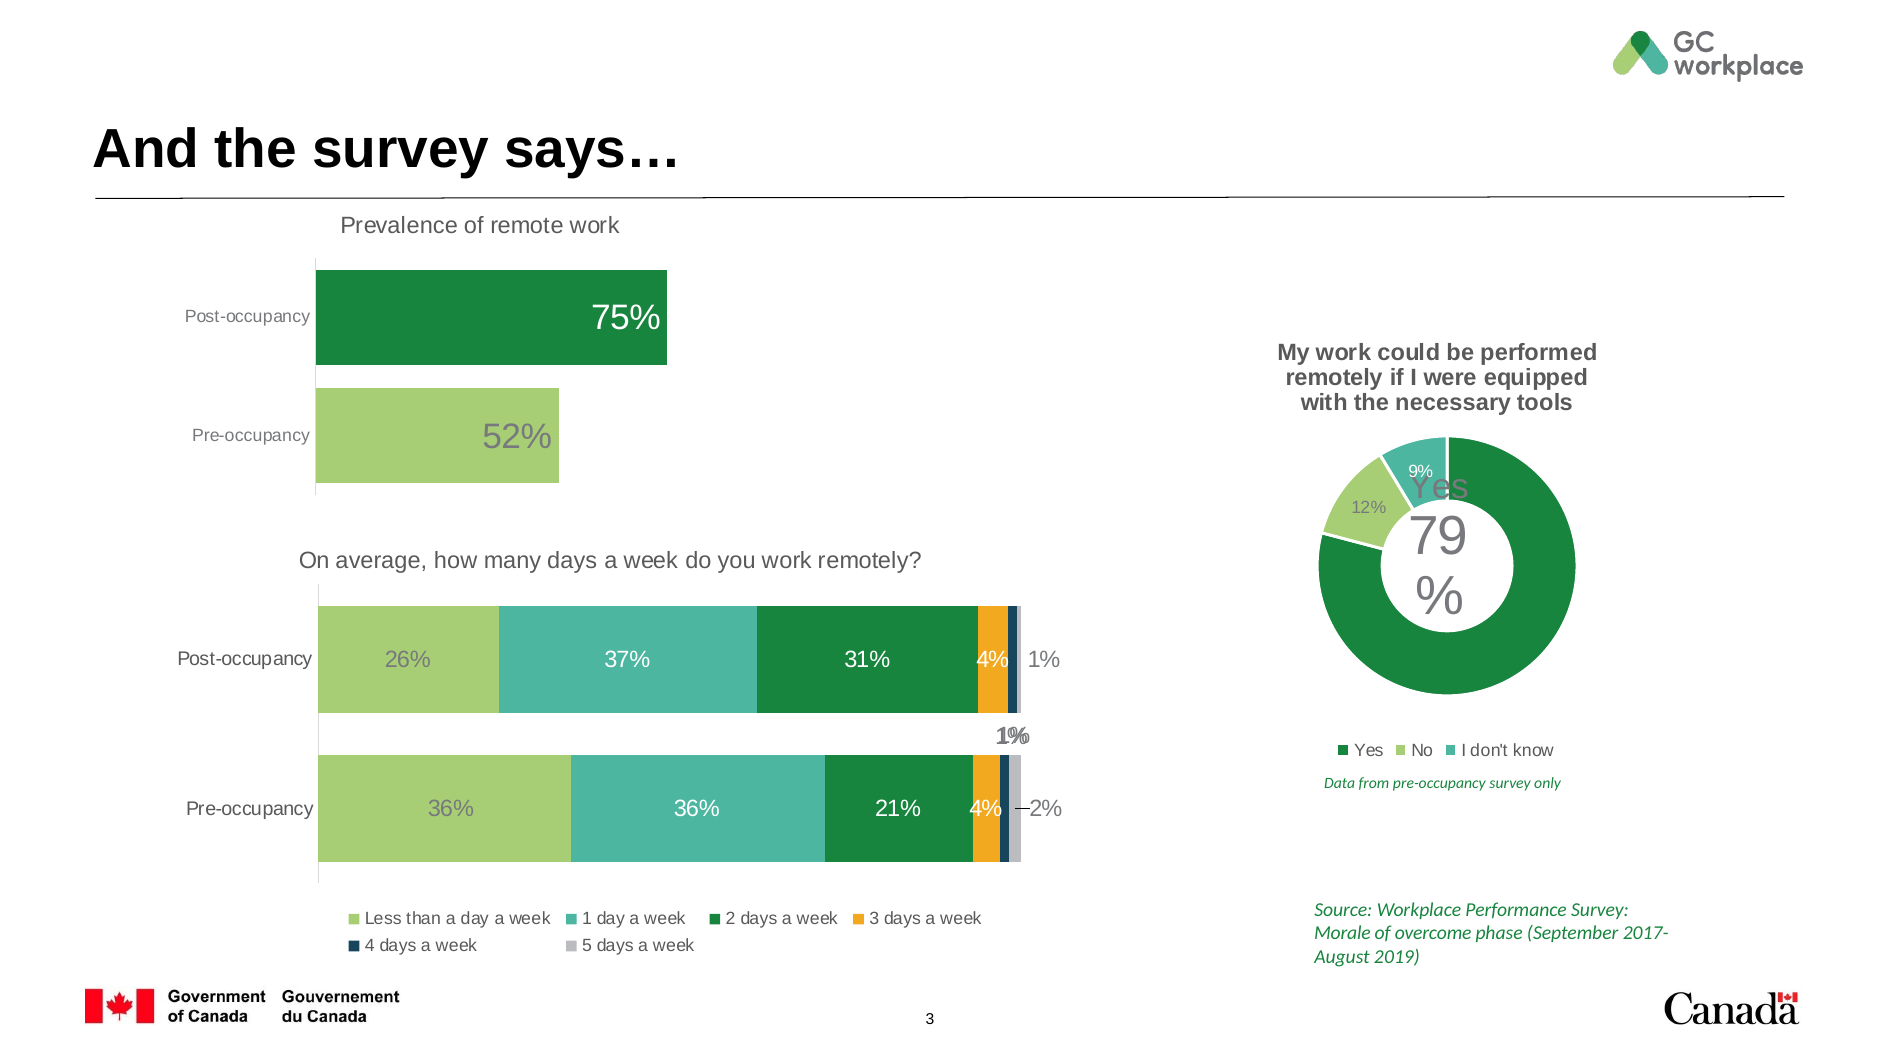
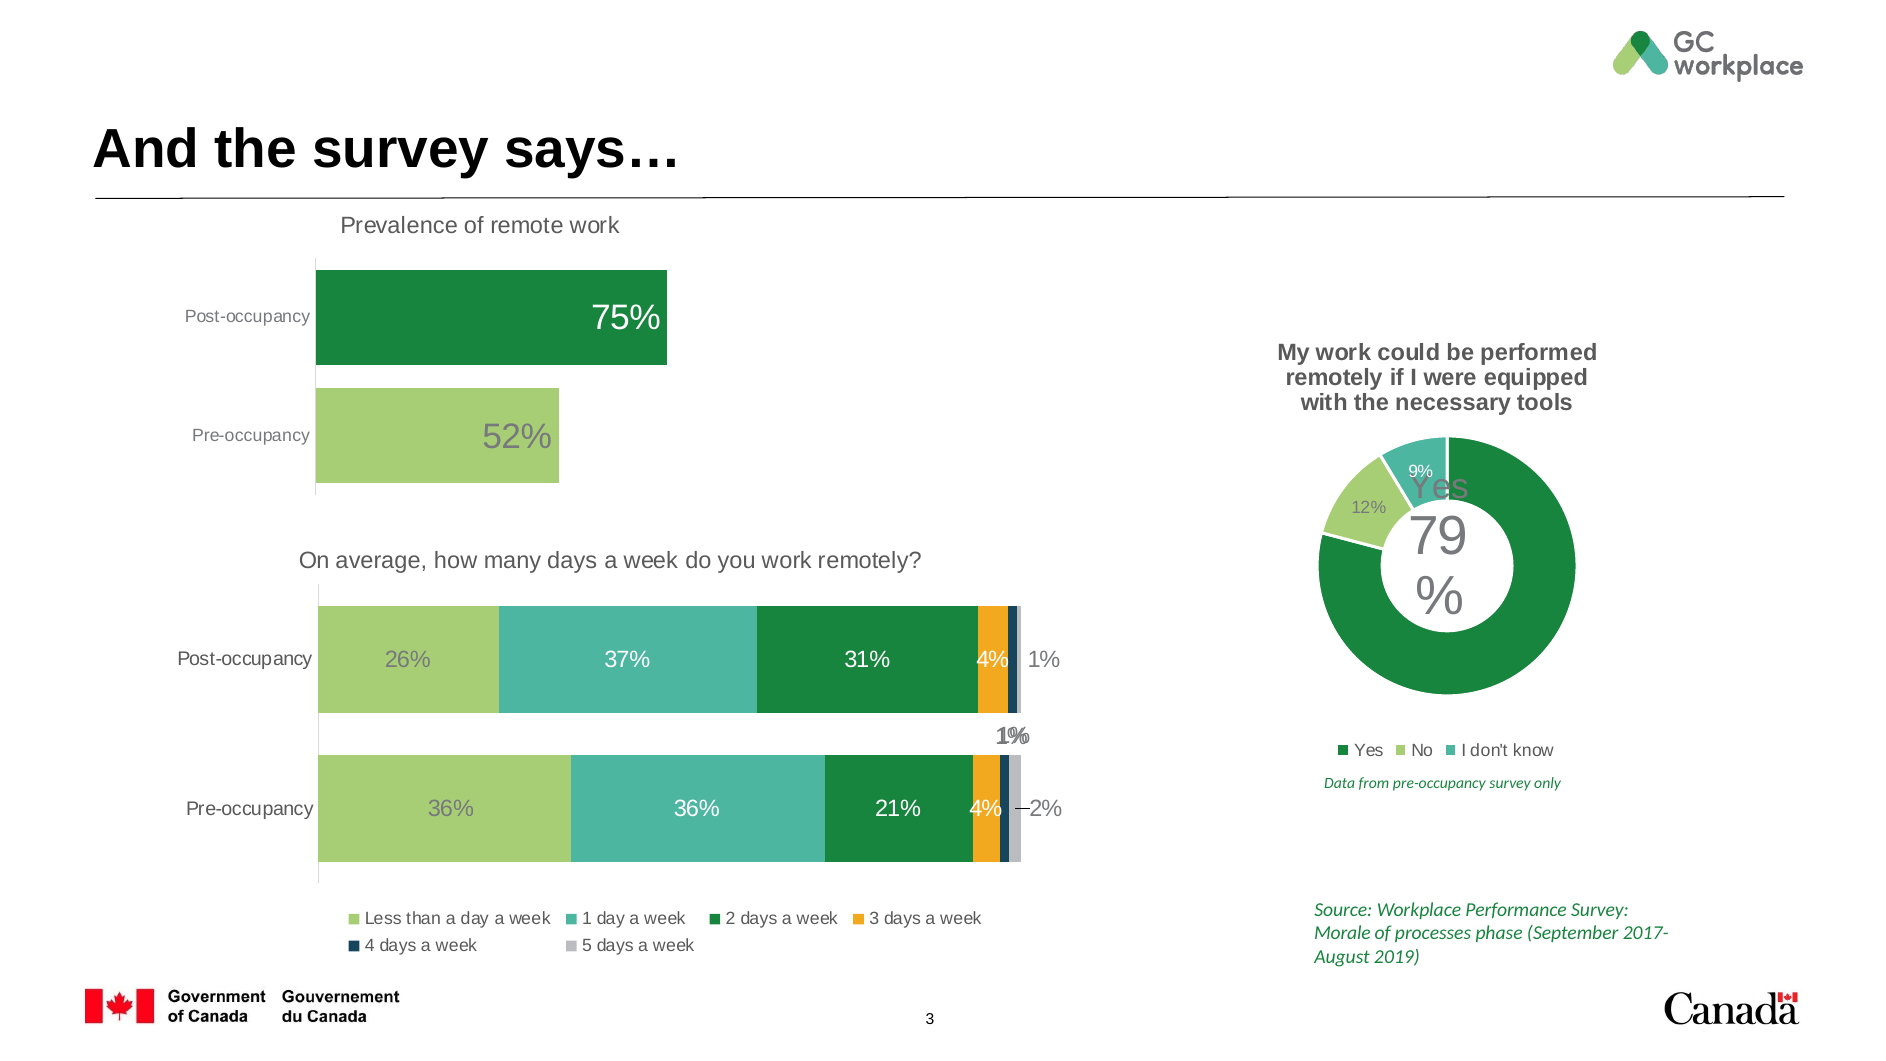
overcome: overcome -> processes
